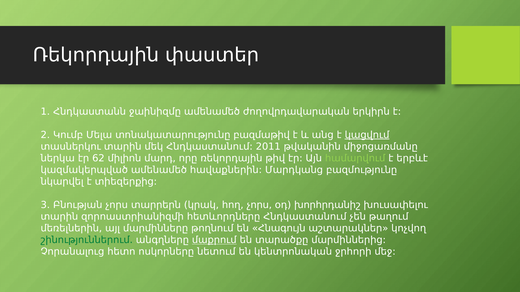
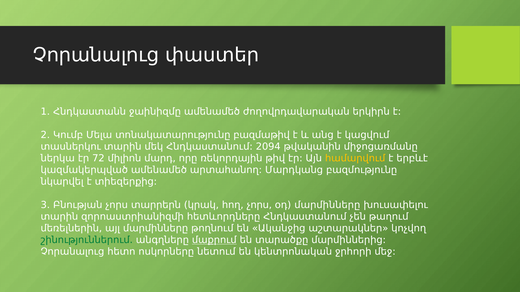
Ռեկորդային at (96, 55): Ռեկորդային -> Չորանալուց
կացվում underline: present -> none
2011: 2011 -> 2094
62: 62 -> 72
համարվում colour: light green -> yellow
հավաքներին: հավաքներին -> արտահանող
օդ խորհրդանիշ: խորհրդանիշ -> մարմինները
Հնագույն: Հնագույն -> Ականջից
